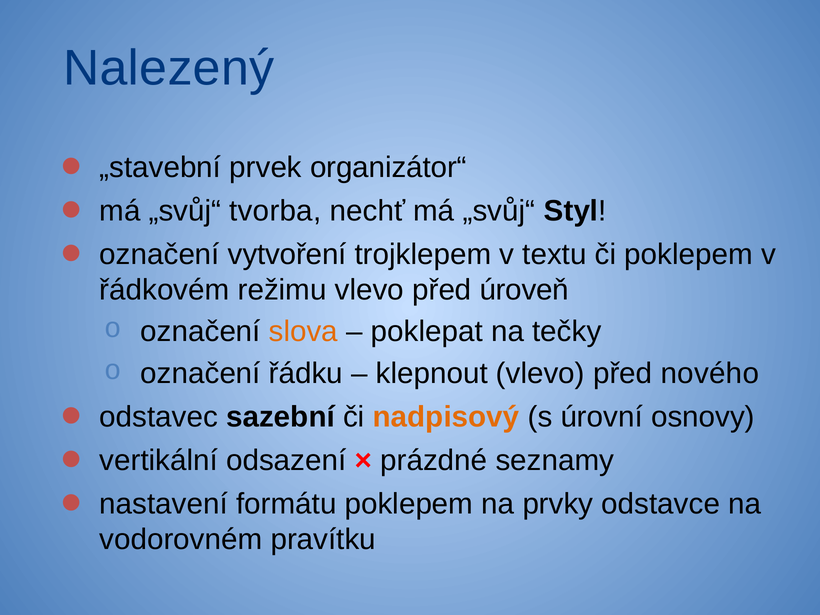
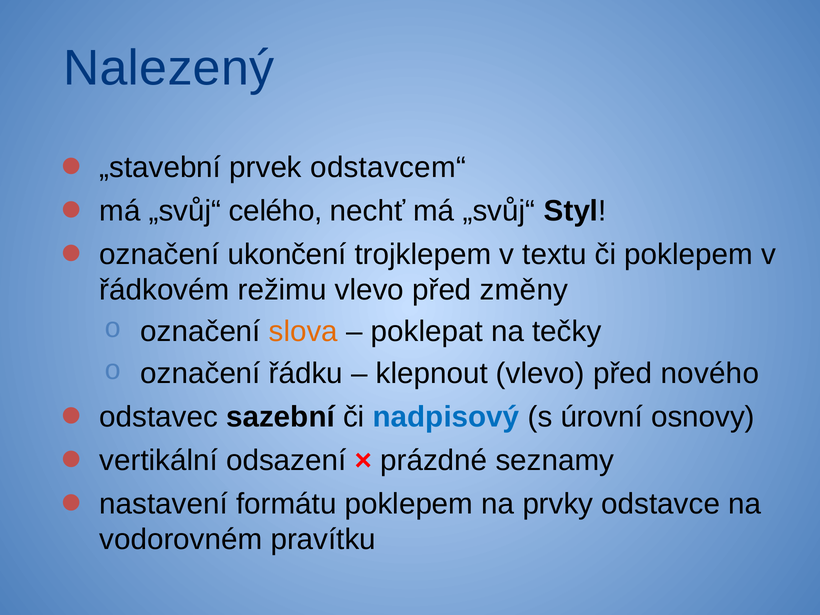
organizátor“: organizátor“ -> odstavcem“
tvorba: tvorba -> celého
vytvoření: vytvoření -> ukončení
úroveň: úroveň -> změny
nadpisový colour: orange -> blue
